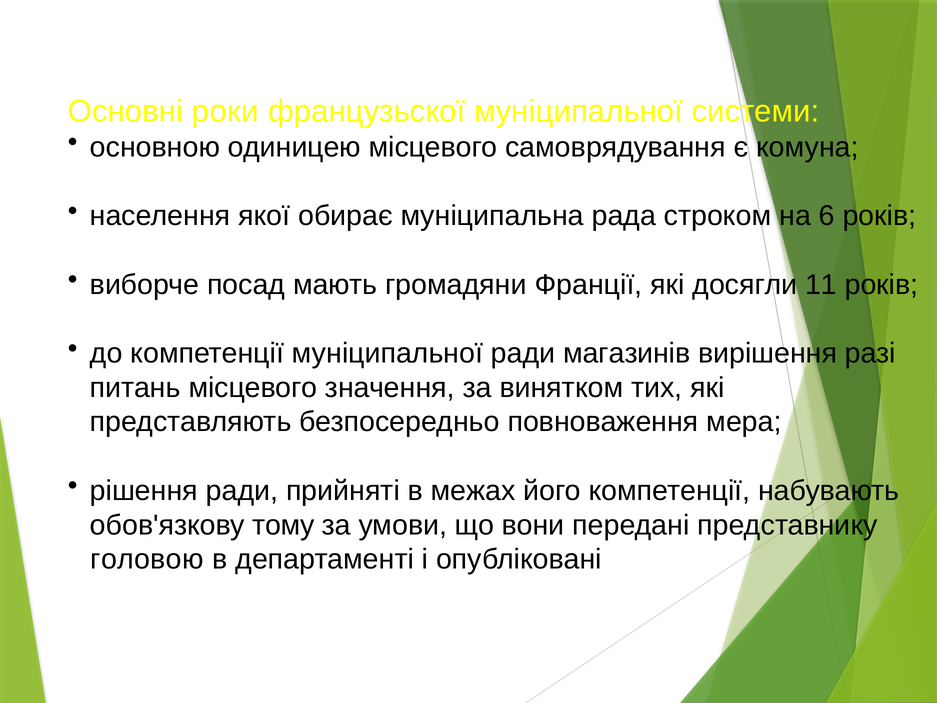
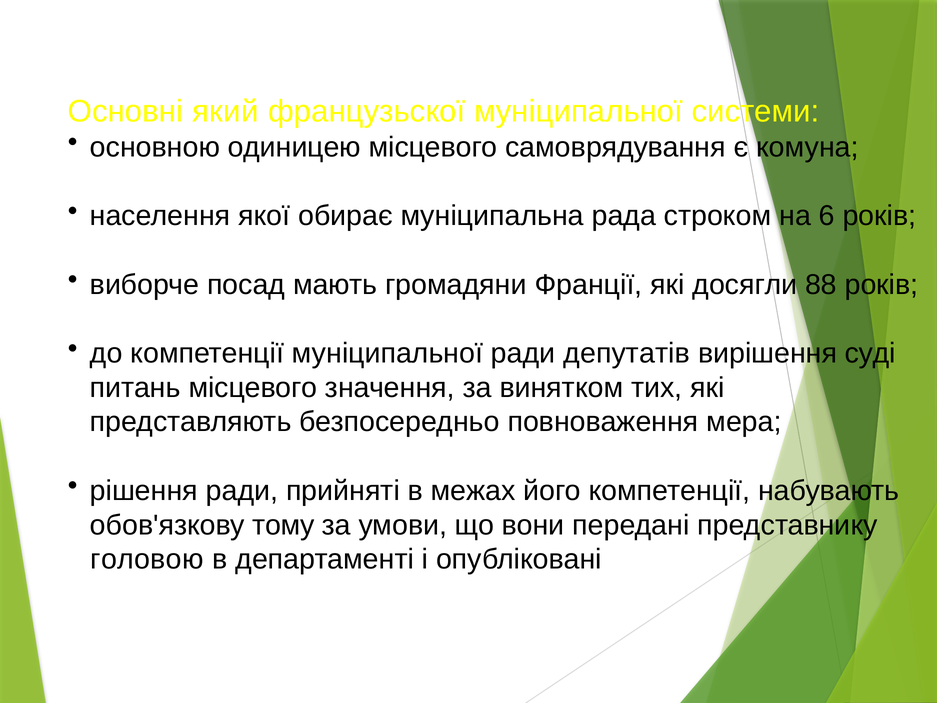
роки: роки -> який
11: 11 -> 88
магазинів: магазинів -> депутатів
разі: разі -> суді
